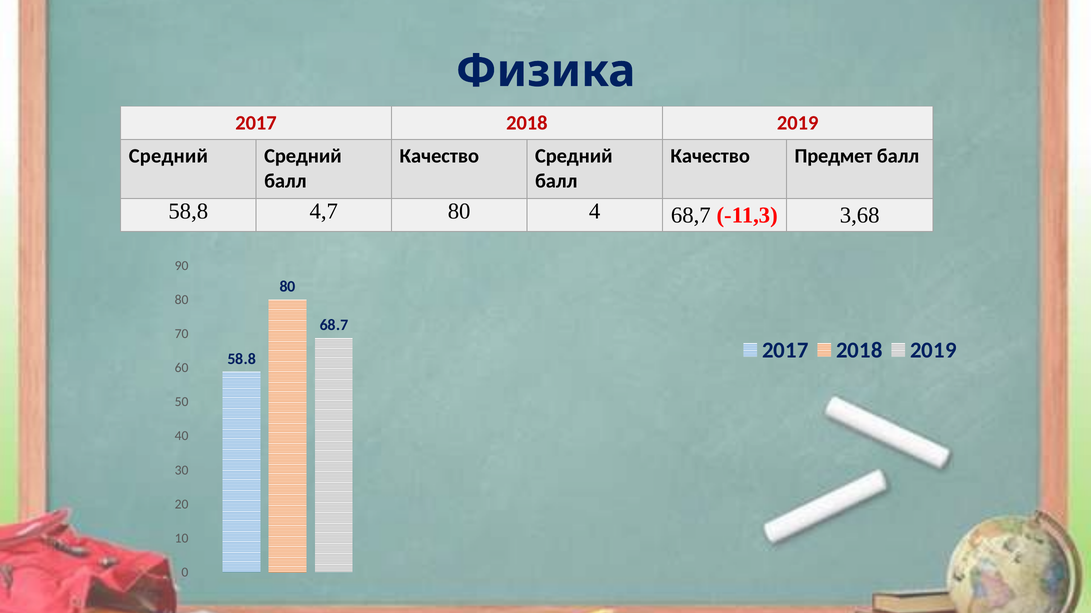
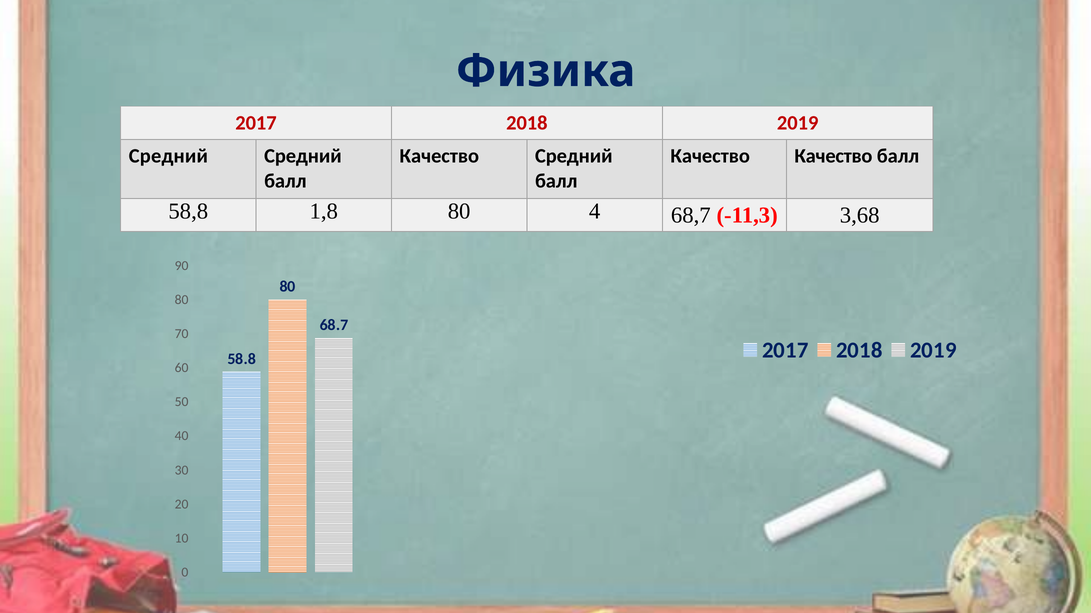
Качество Предмет: Предмет -> Качество
4,7: 4,7 -> 1,8
